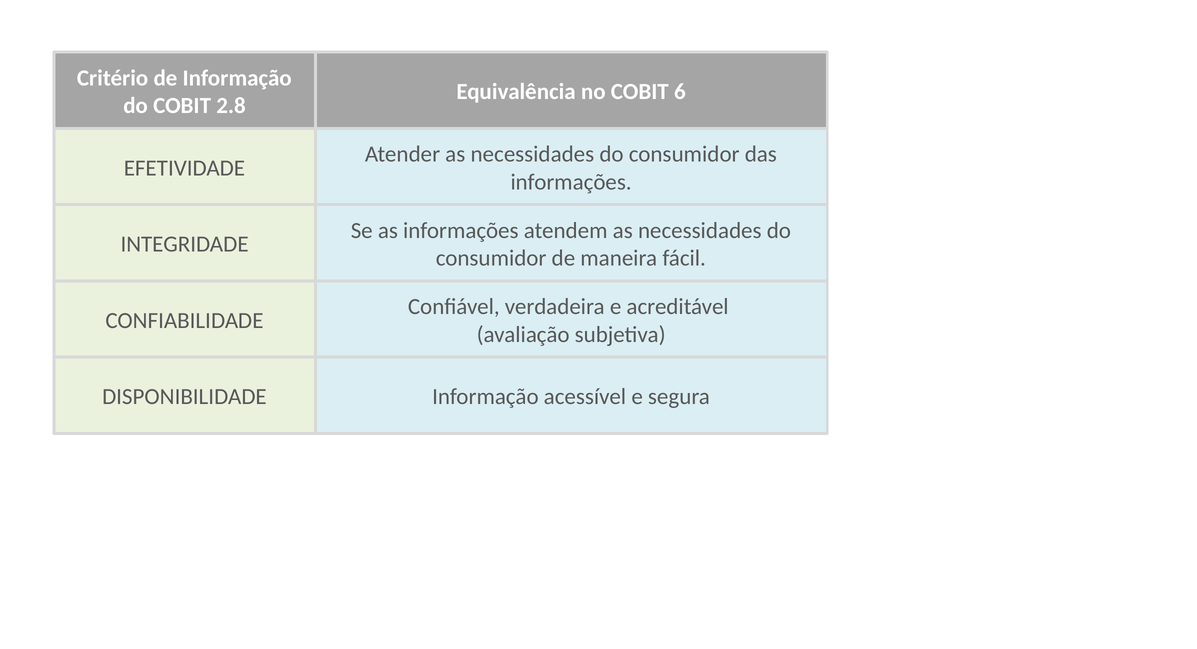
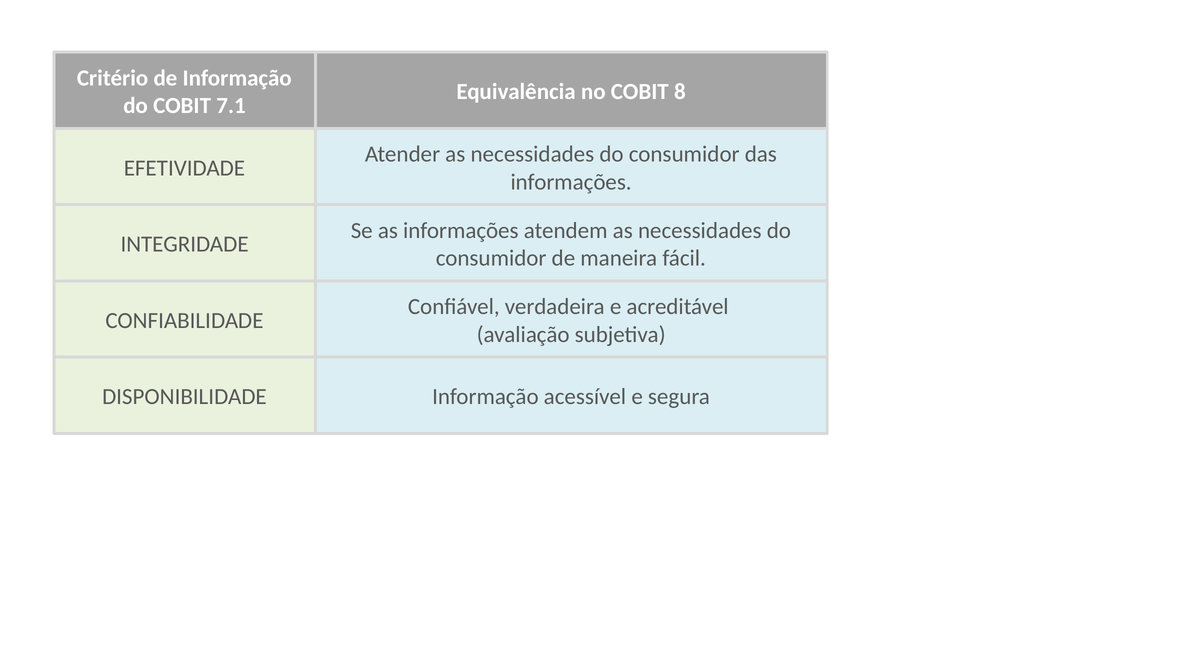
6: 6 -> 8
2.8: 2.8 -> 7.1
